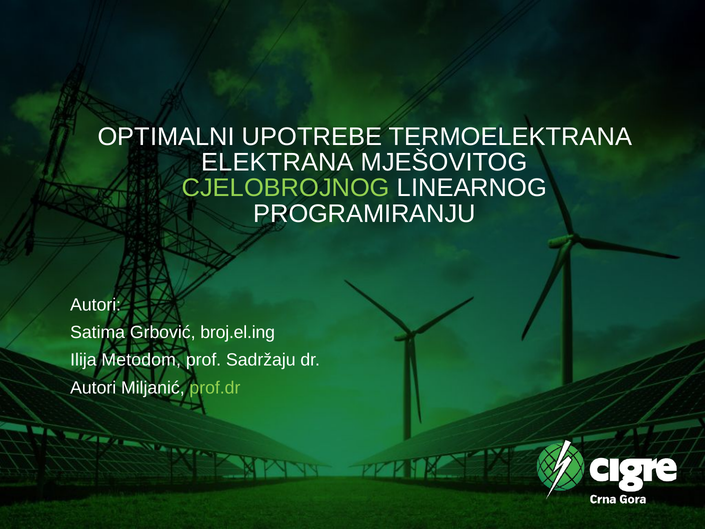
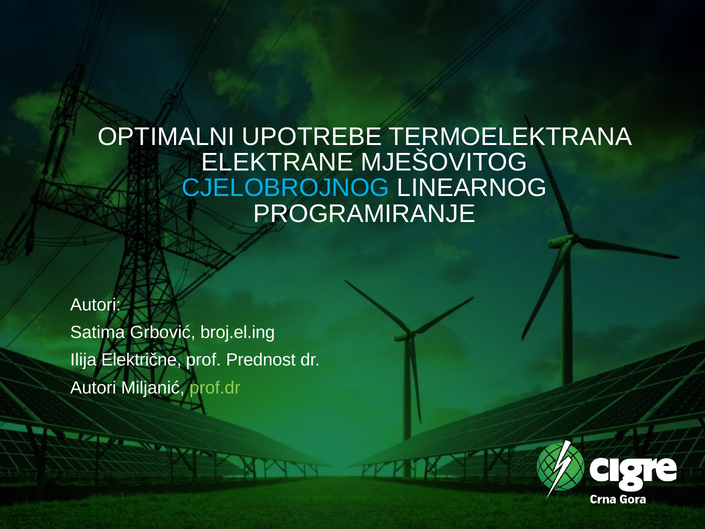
ELEKTRANA: ELEKTRANA -> ELEKTRANE
CJELOBROJNOG colour: light green -> light blue
PROGRAMIRANJU: PROGRAMIRANJU -> PROGRAMIRANJE
Metodom: Metodom -> Električne
Sadržaju: Sadržaju -> Prednost
